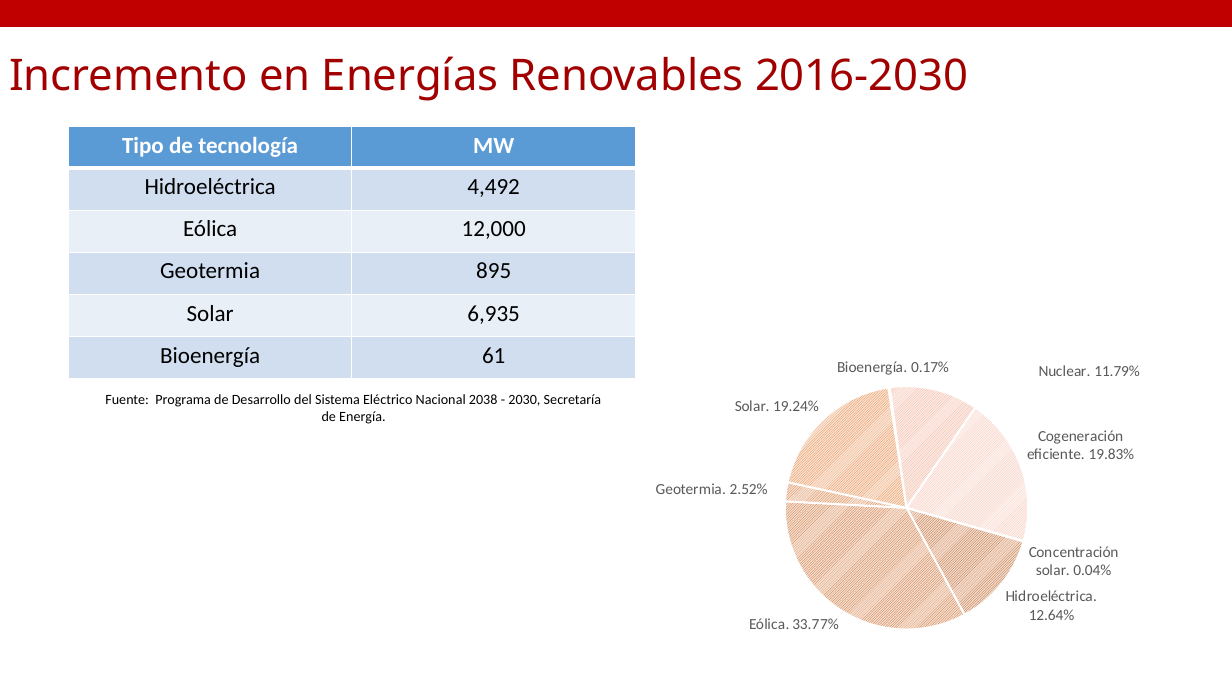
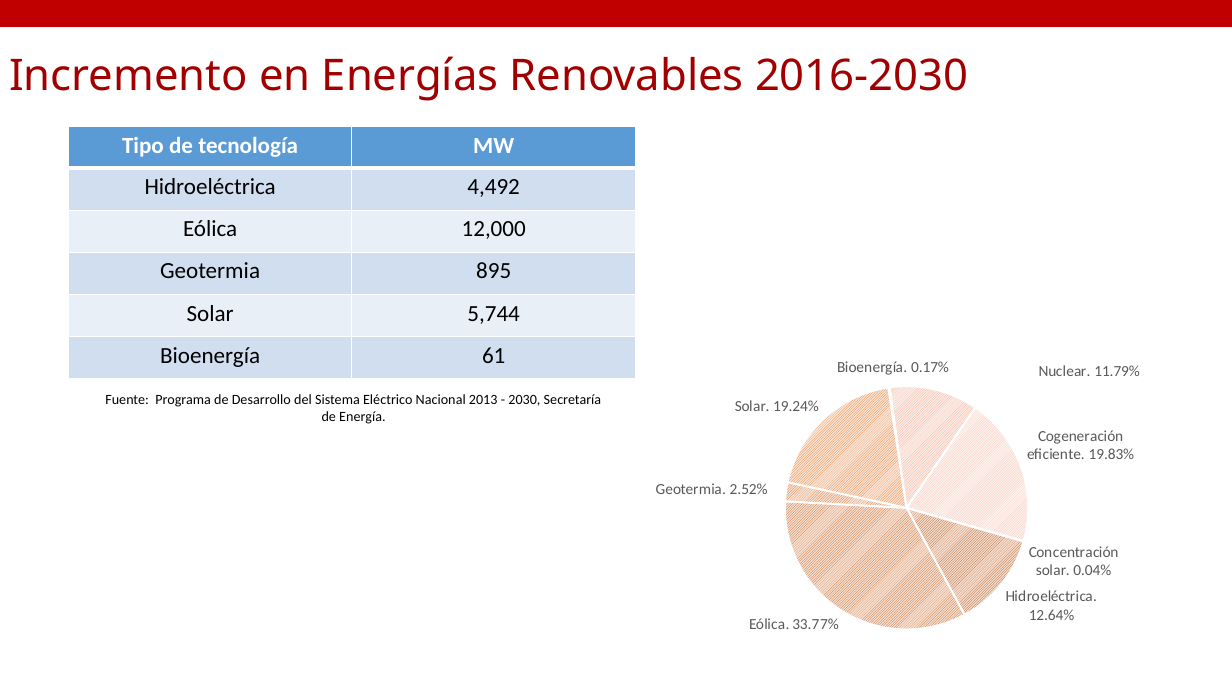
6,935: 6,935 -> 5,744
2038: 2038 -> 2013
